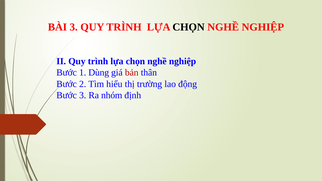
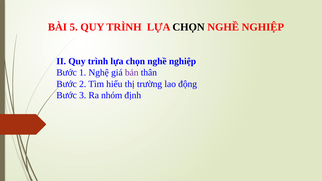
BÀI 3: 3 -> 5
Dùng: Dùng -> Nghệ
bản colour: red -> purple
